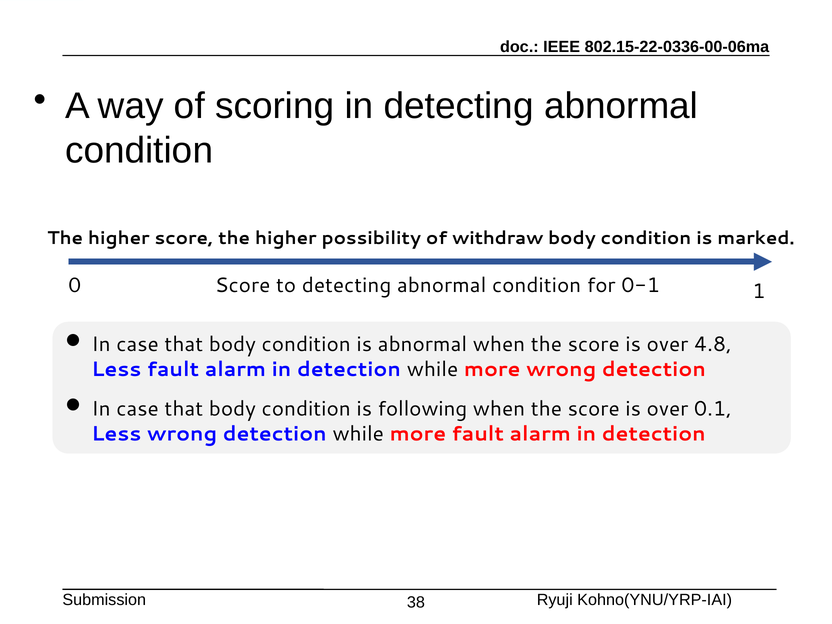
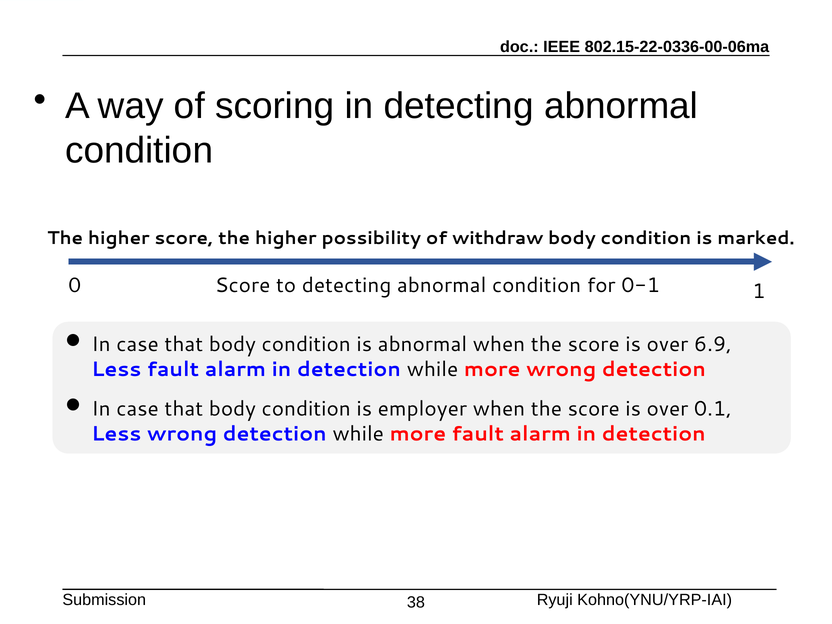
4.8: 4.8 -> 6.9
following: following -> employer
